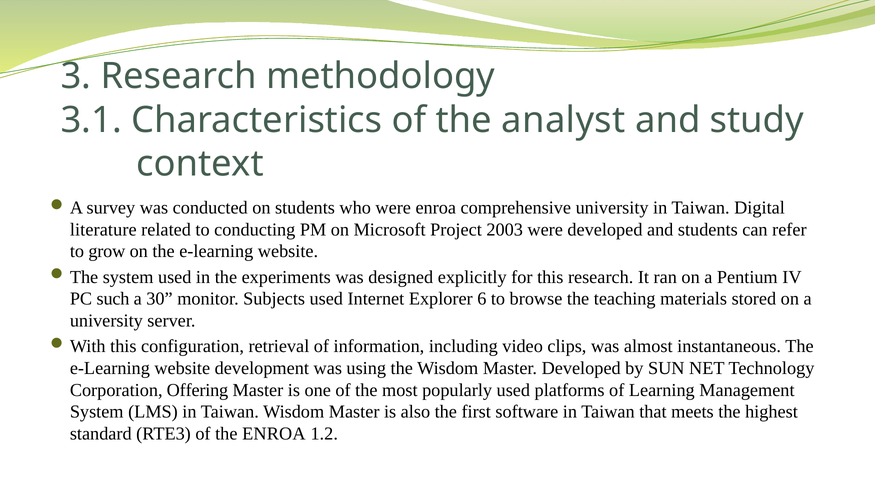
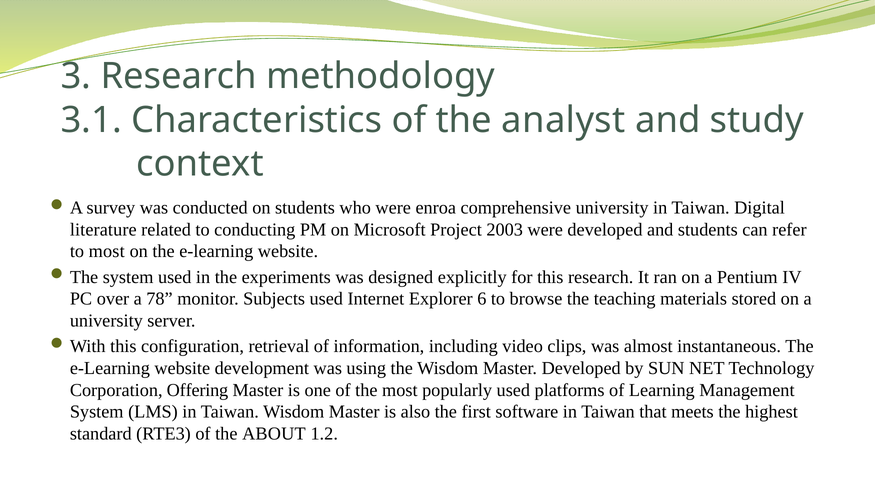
to grow: grow -> most
such: such -> over
30: 30 -> 78
the ENROA: ENROA -> ABOUT
